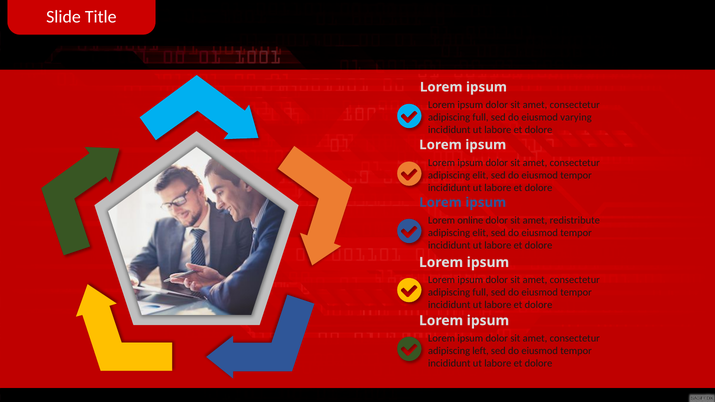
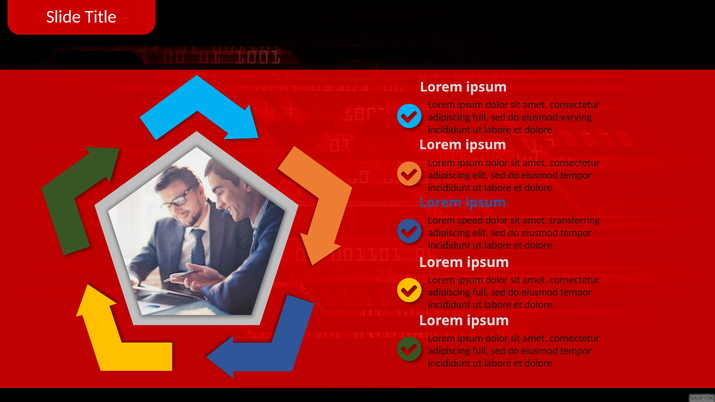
online: online -> speed
redistribute: redistribute -> transferring
left at (481, 351): left -> full
